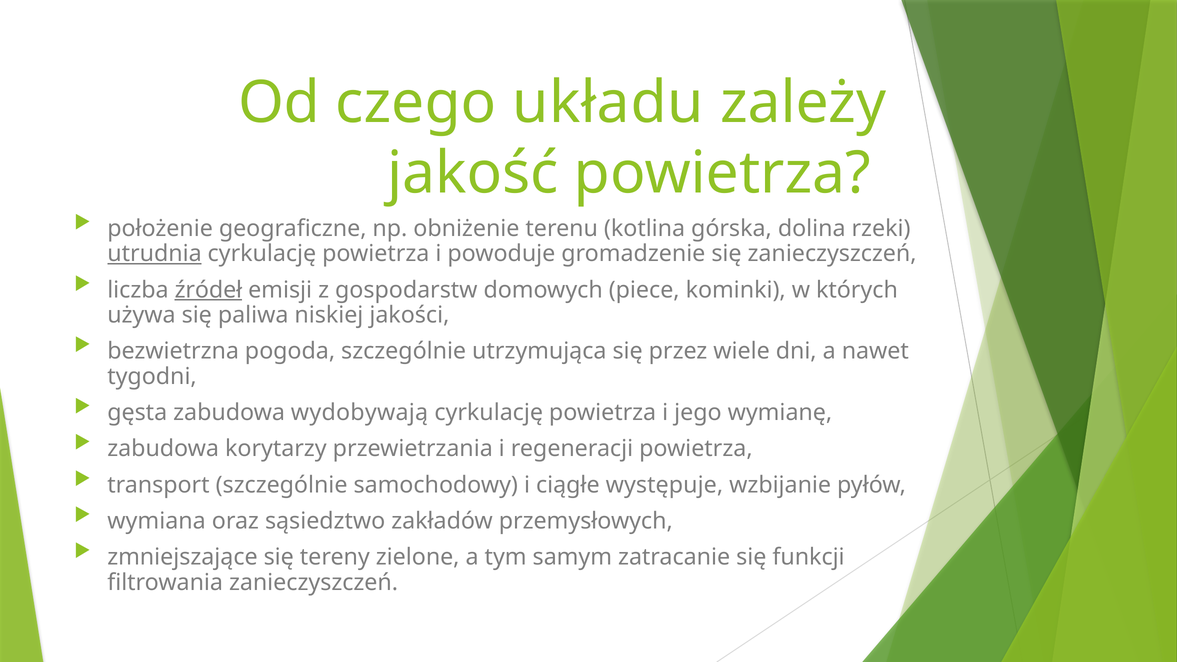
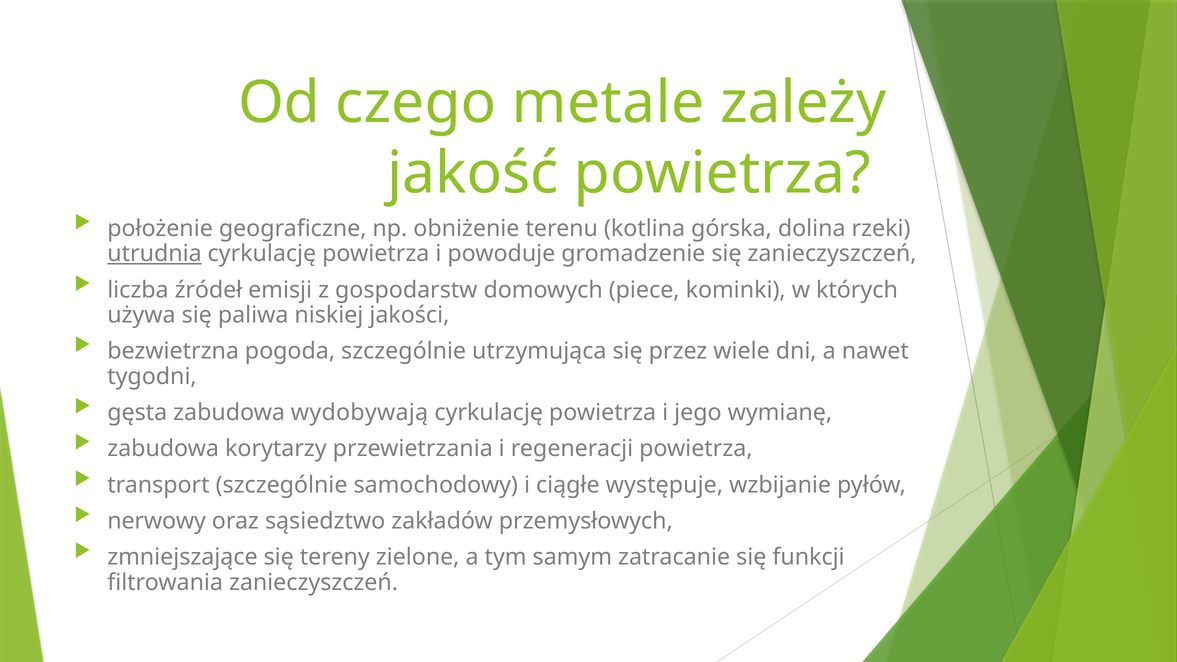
układu: układu -> metale
źródeł underline: present -> none
wymiana: wymiana -> nerwowy
